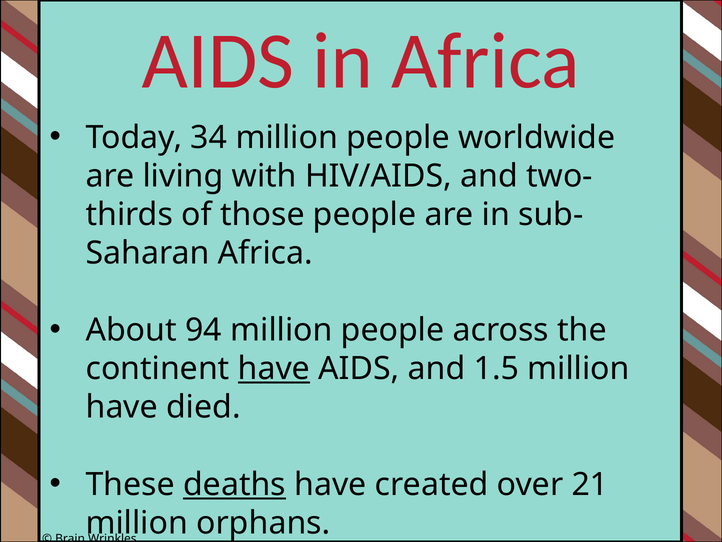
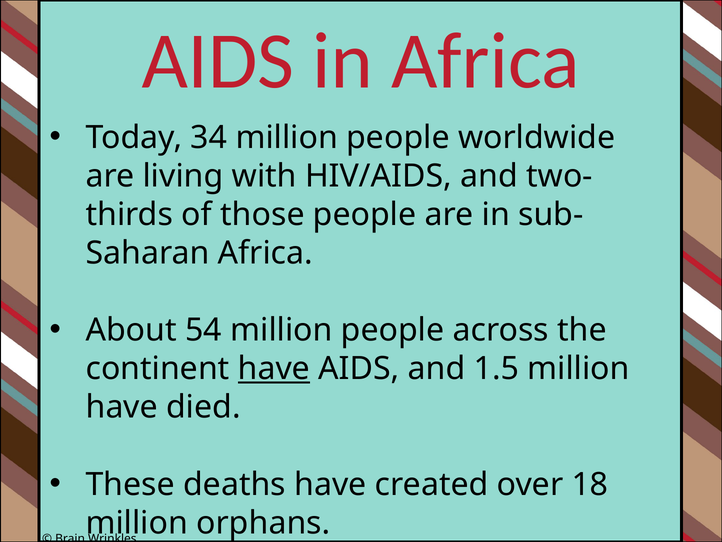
94: 94 -> 54
deaths underline: present -> none
21: 21 -> 18
